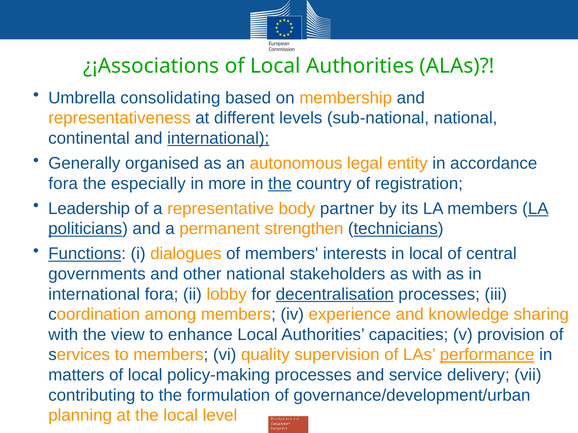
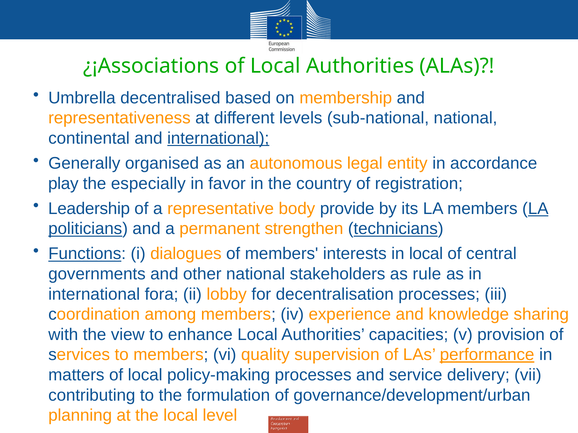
consolidating: consolidating -> decentralised
fora at (63, 184): fora -> play
more: more -> favor
the at (280, 184) underline: present -> none
partner: partner -> provide
as with: with -> rule
decentralisation underline: present -> none
